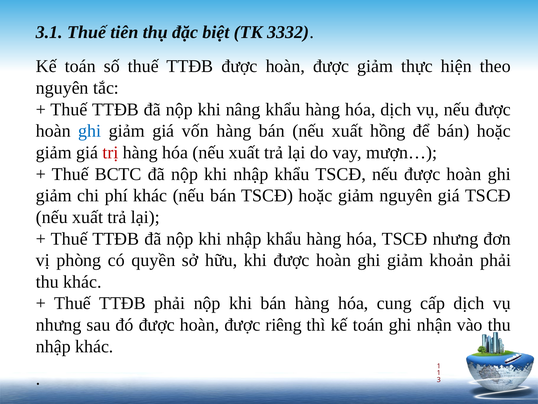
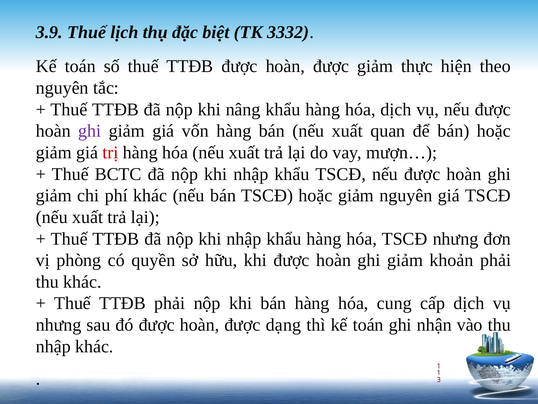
3.1: 3.1 -> 3.9
tiên: tiên -> lịch
ghi at (90, 131) colour: blue -> purple
hồng: hồng -> quan
riêng: riêng -> dạng
